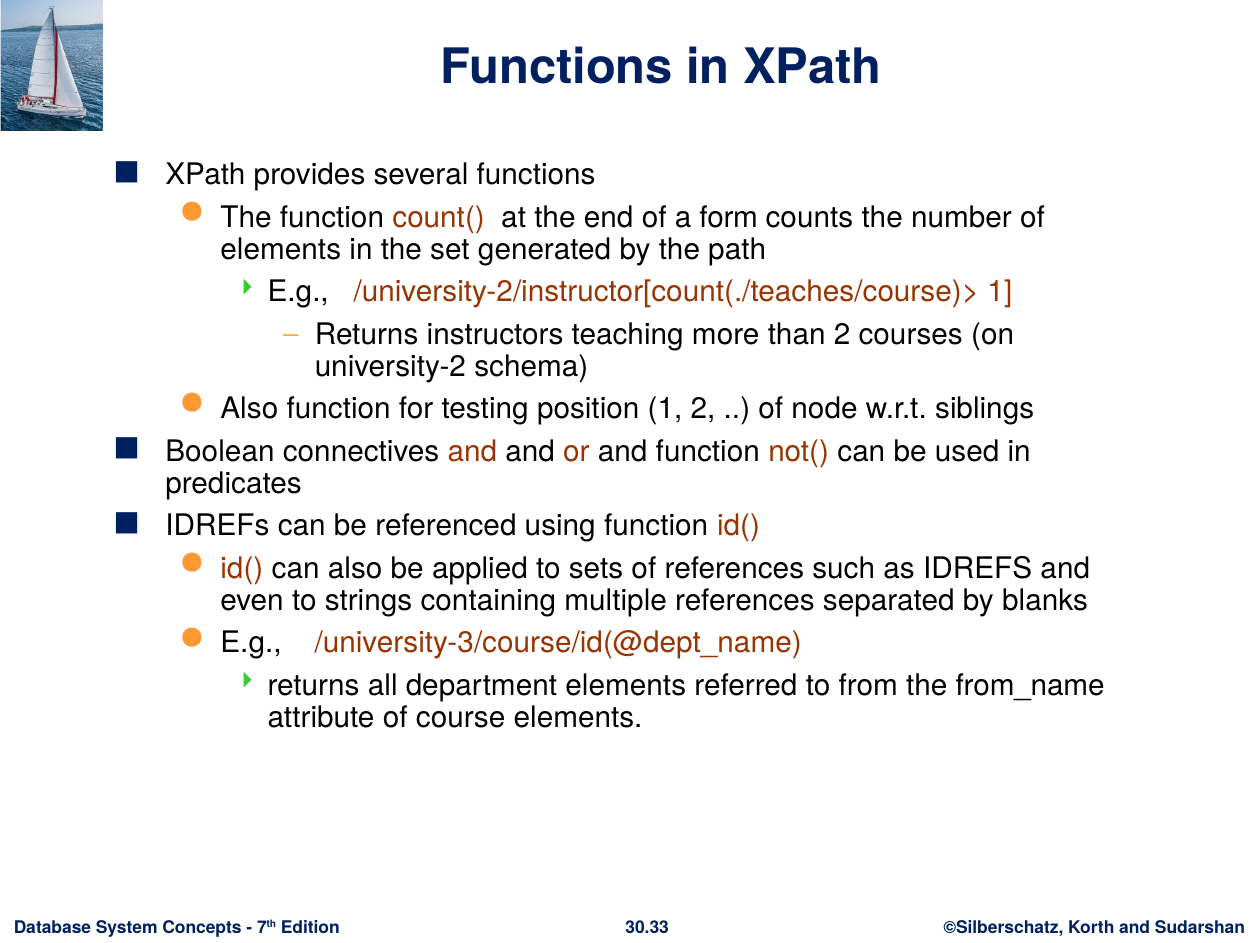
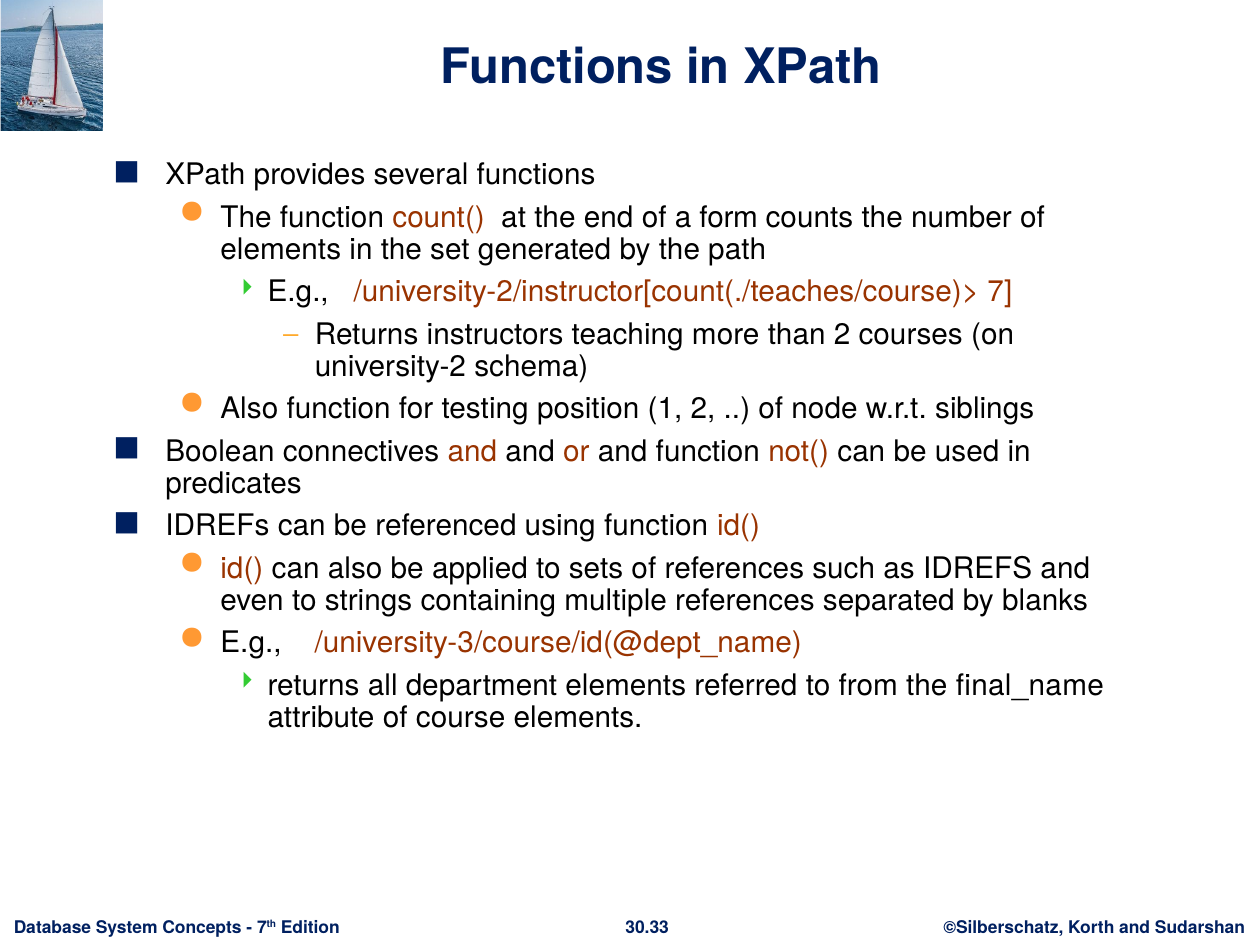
/university-2/instructor[count(./teaches/course)> 1: 1 -> 7
from_name: from_name -> final_name
